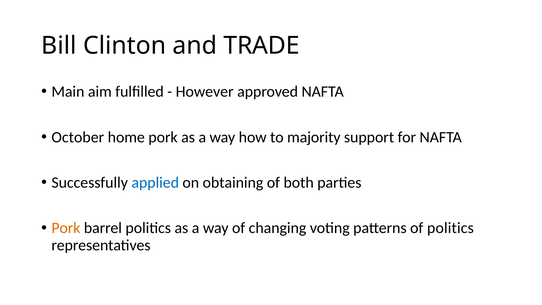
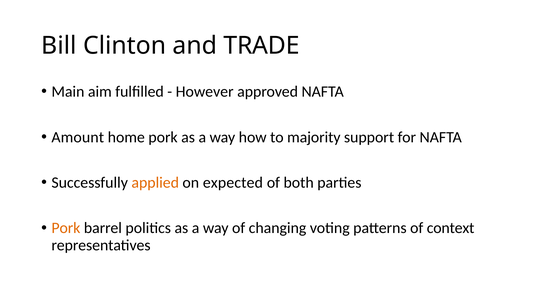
October: October -> Amount
applied colour: blue -> orange
obtaining: obtaining -> expected
of politics: politics -> context
